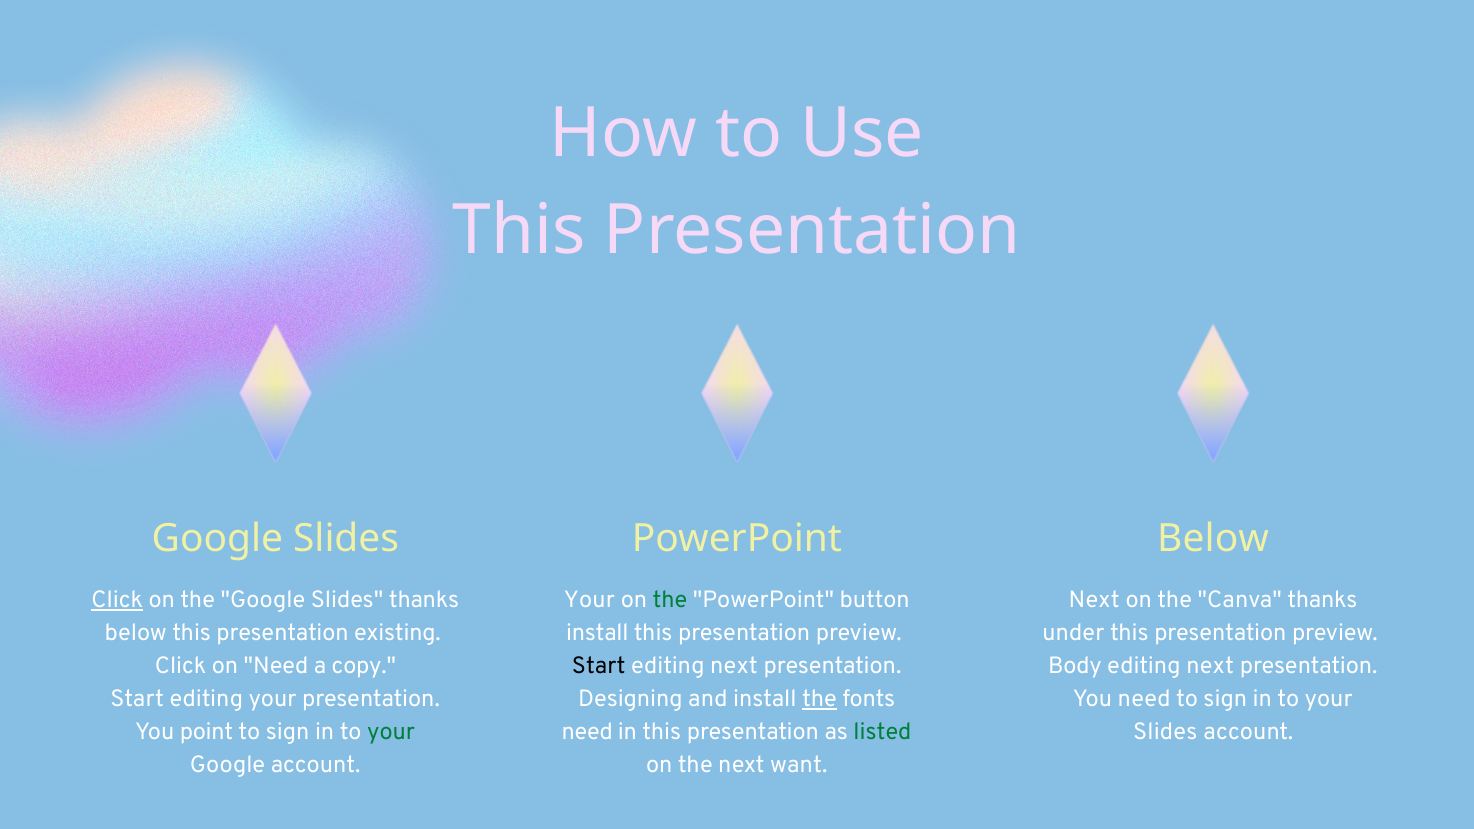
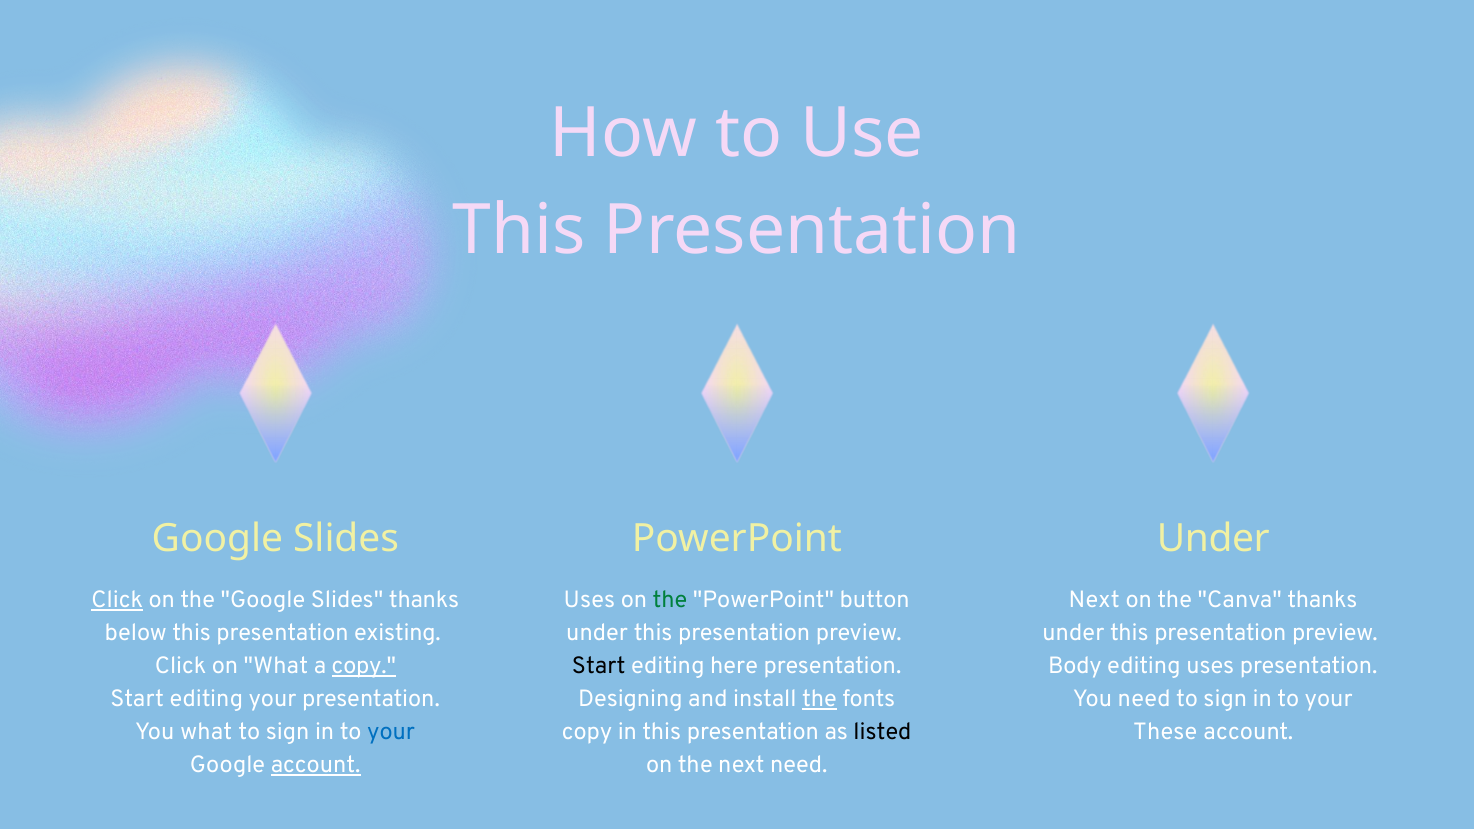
Below at (1213, 539): Below -> Under
Your at (589, 600): Your -> Uses
install at (597, 633): install -> under
on Need: Need -> What
copy at (364, 666) underline: none -> present
next at (734, 666): next -> here
next at (1210, 666): next -> uses
You point: point -> what
your at (391, 732) colour: green -> blue
need at (587, 732): need -> copy
listed colour: green -> black
Slides at (1165, 732): Slides -> These
account at (316, 765) underline: none -> present
next want: want -> need
